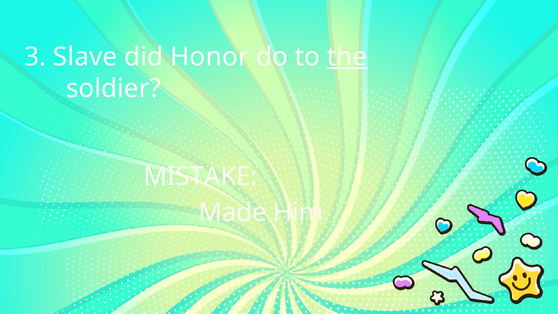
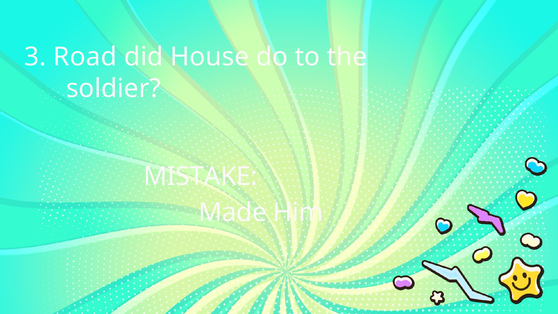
Slave: Slave -> Road
Honor: Honor -> House
the underline: present -> none
